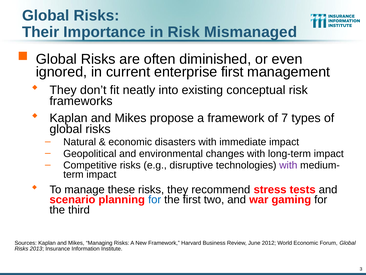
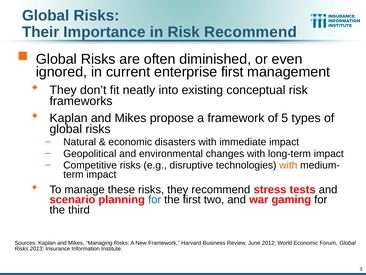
Risk Mismanaged: Mismanaged -> Recommend
7: 7 -> 5
with at (288, 165) colour: purple -> orange
